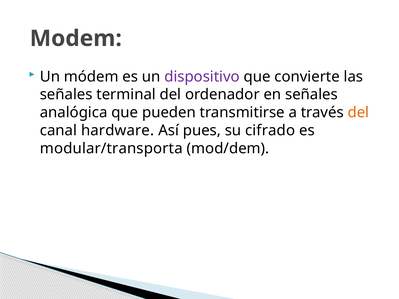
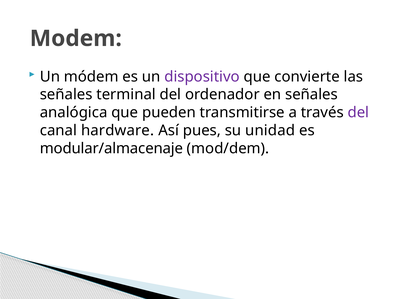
del at (358, 113) colour: orange -> purple
cifrado: cifrado -> unidad
modular/transporta: modular/transporta -> modular/almacenaje
